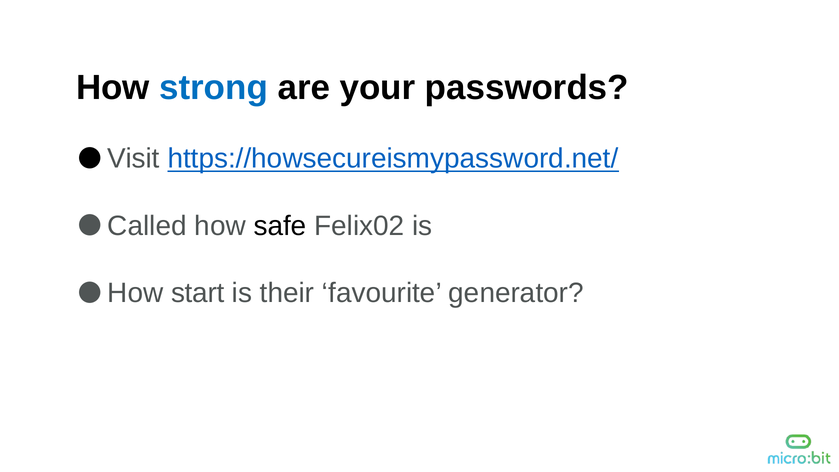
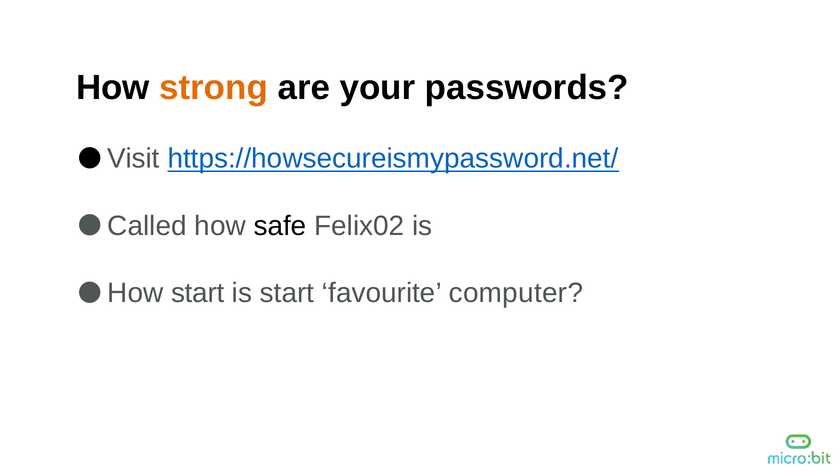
strong colour: blue -> orange
is their: their -> start
generator: generator -> computer
